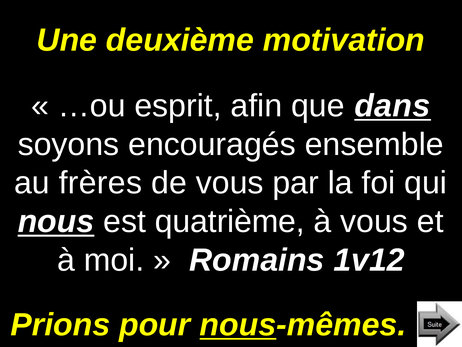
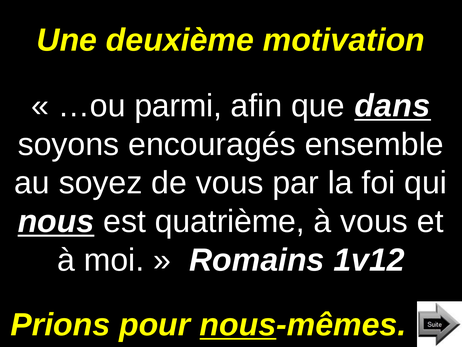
esprit: esprit -> parmi
frères: frères -> soyez
